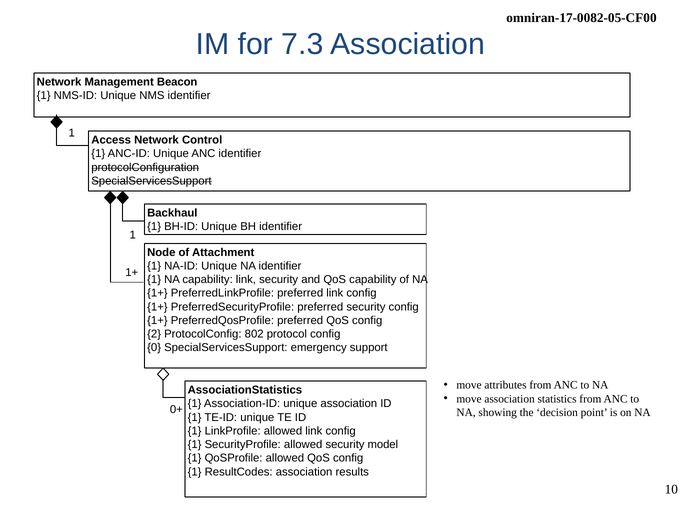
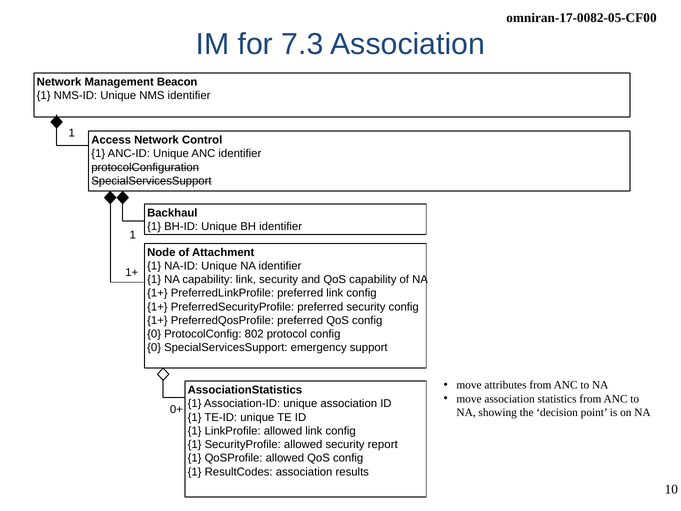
2 at (154, 334): 2 -> 0
model: model -> report
